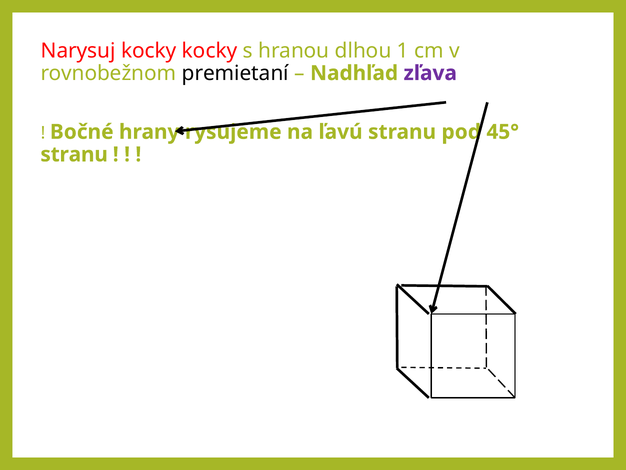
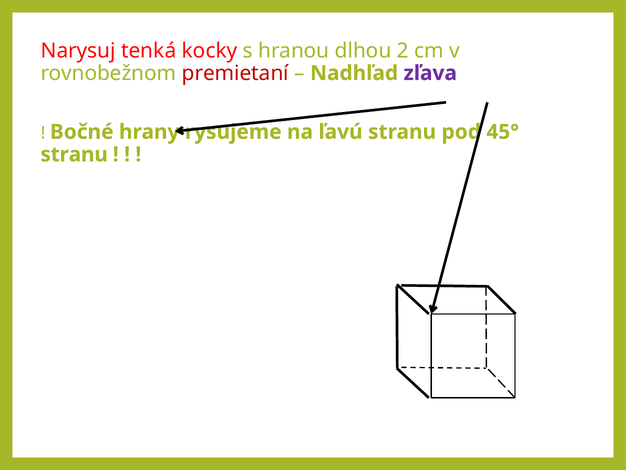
Narysuj kocky: kocky -> tenká
1: 1 -> 2
premietaní colour: black -> red
